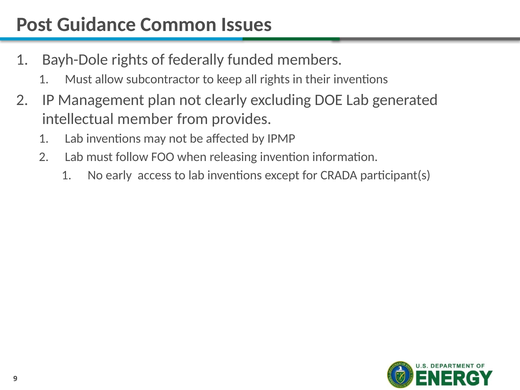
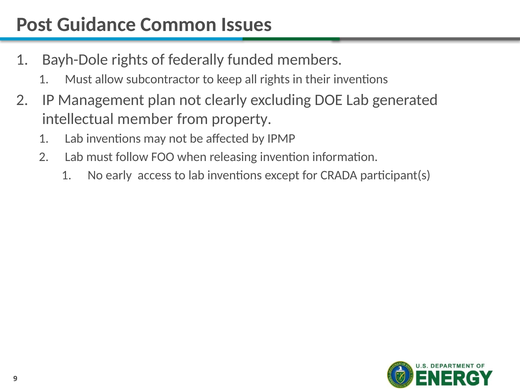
provides: provides -> property
